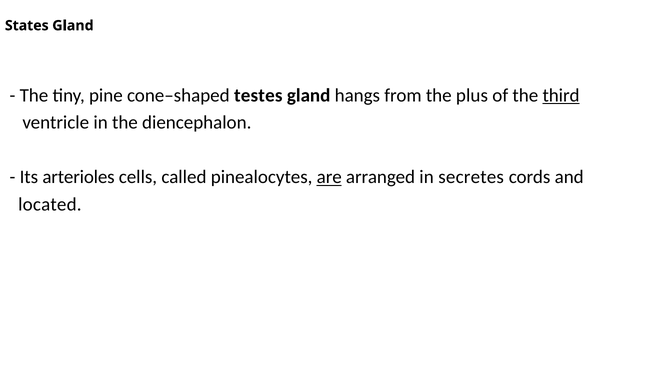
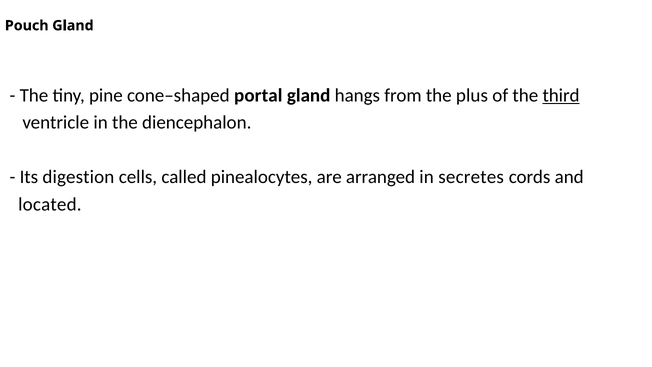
States: States -> Pouch
testes: testes -> portal
arterioles: arterioles -> digestion
are underline: present -> none
